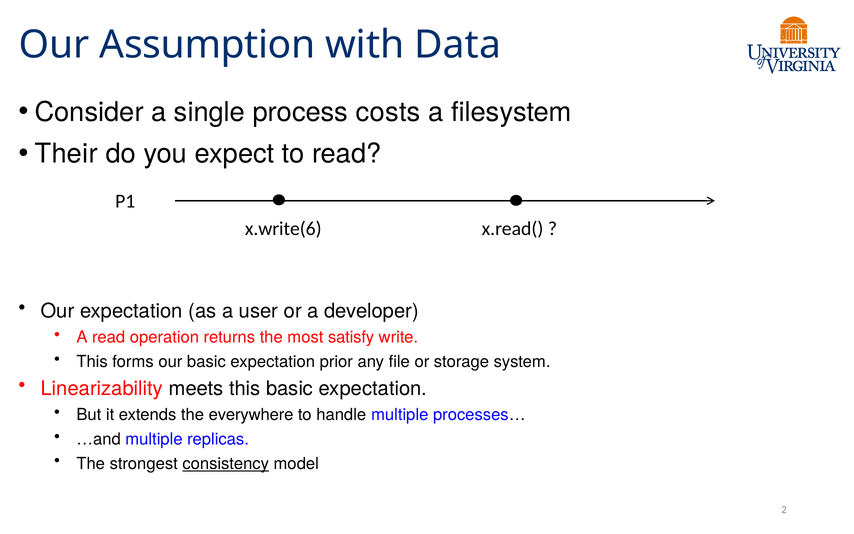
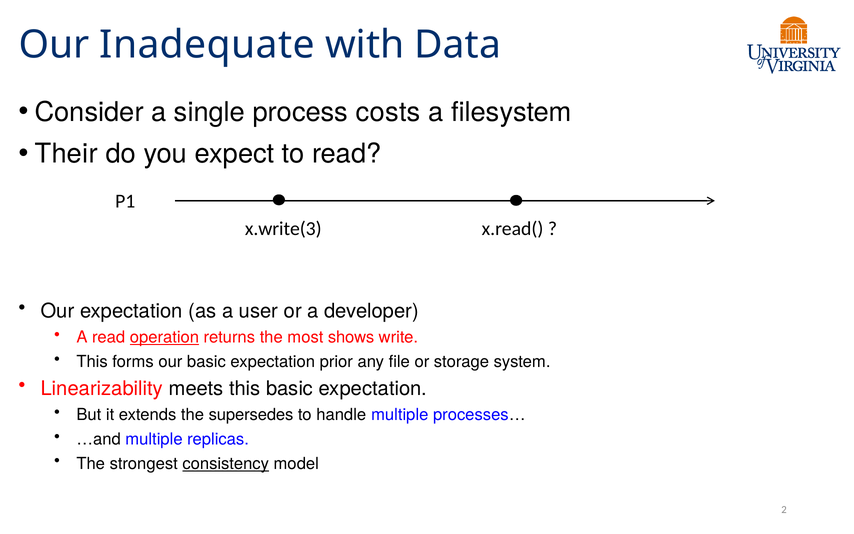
Assumption: Assumption -> Inadequate
x.write(6: x.write(6 -> x.write(3
operation underline: none -> present
satisfy: satisfy -> shows
everywhere: everywhere -> supersedes
